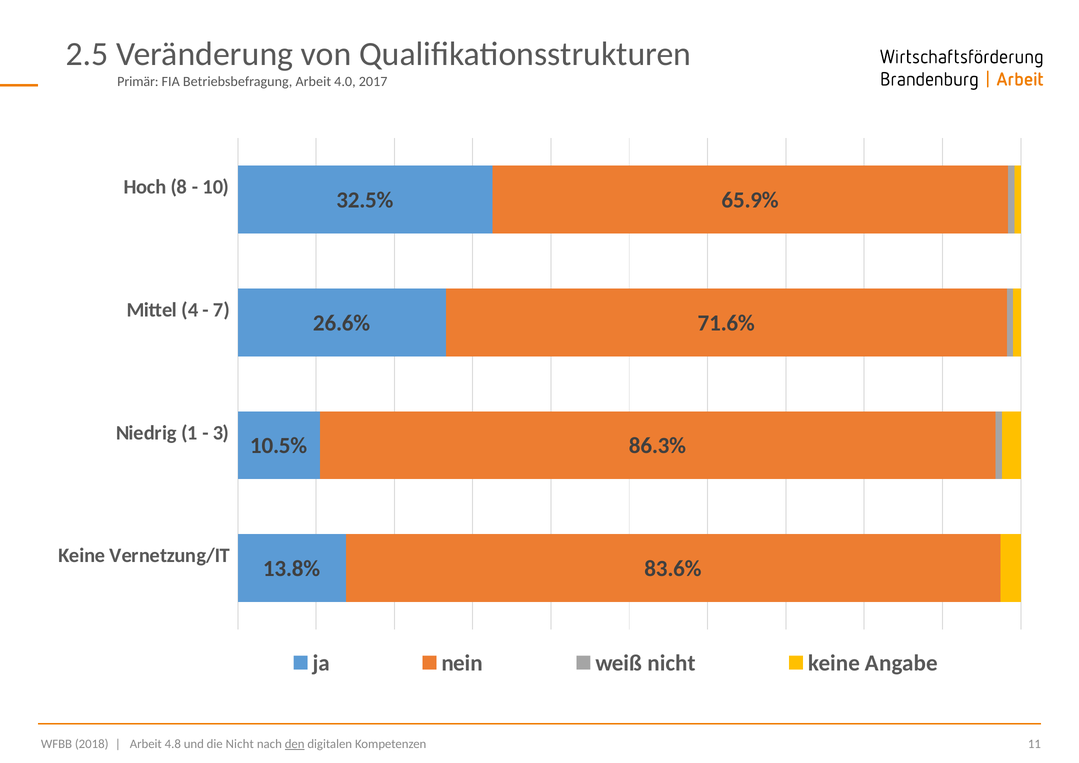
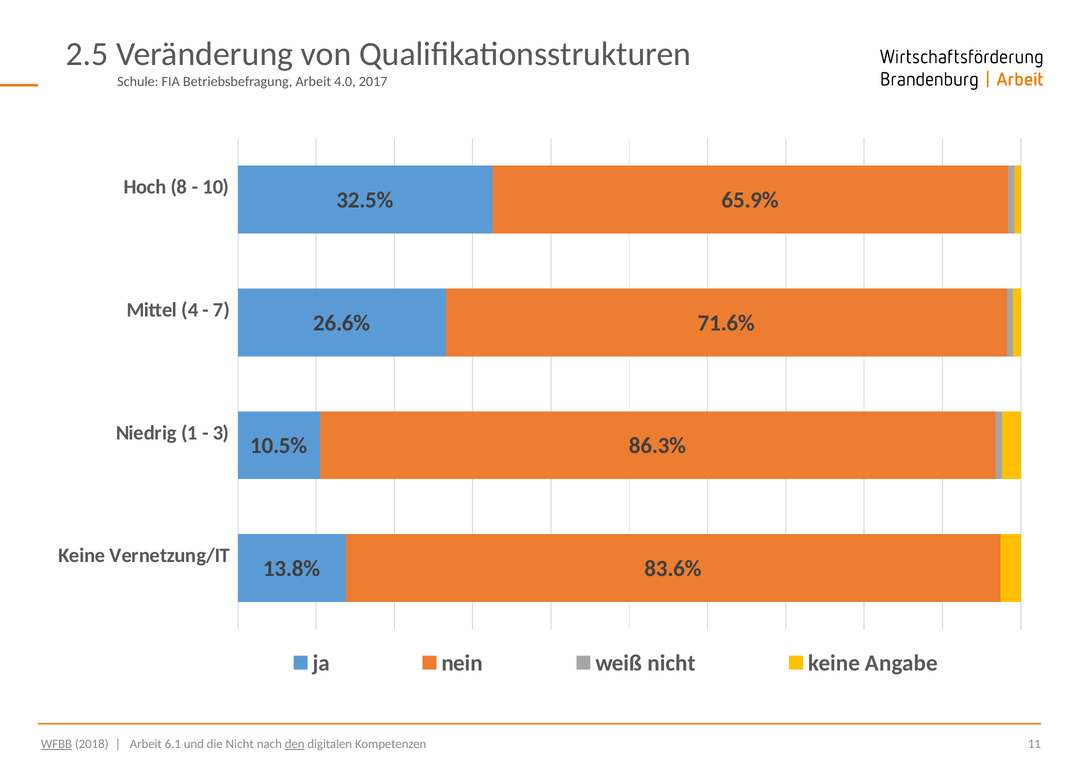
Primär: Primär -> Schule
WFBB underline: none -> present
4.8: 4.8 -> 6.1
